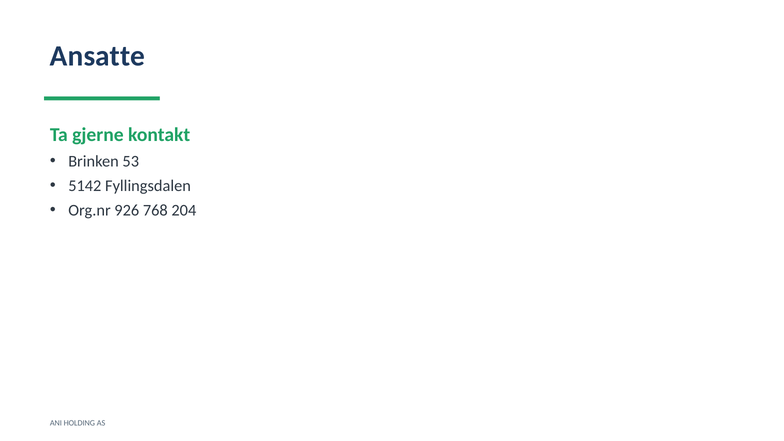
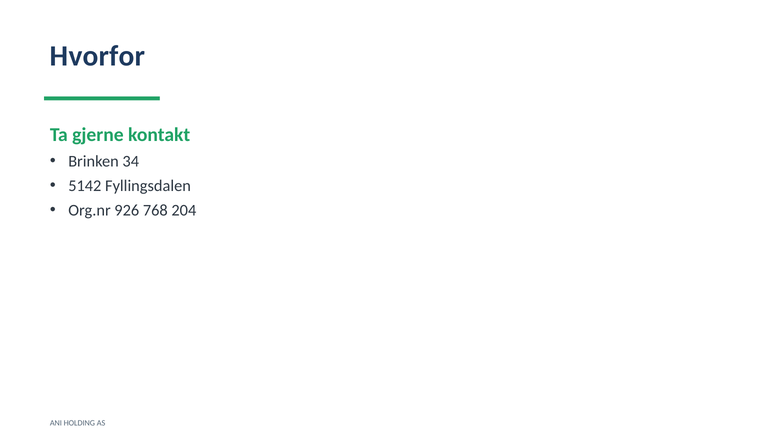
Ansatte: Ansatte -> Hvorfor
53: 53 -> 34
